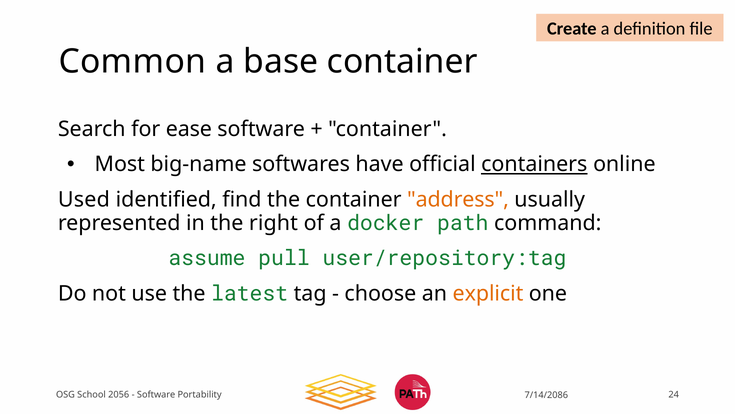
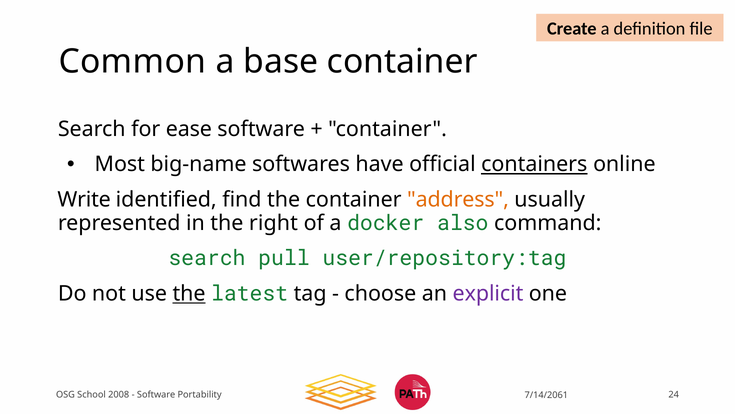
Used: Used -> Write
path: path -> also
assume at (207, 258): assume -> search
the at (189, 293) underline: none -> present
explicit colour: orange -> purple
2056: 2056 -> 2008
7/14/2086: 7/14/2086 -> 7/14/2061
